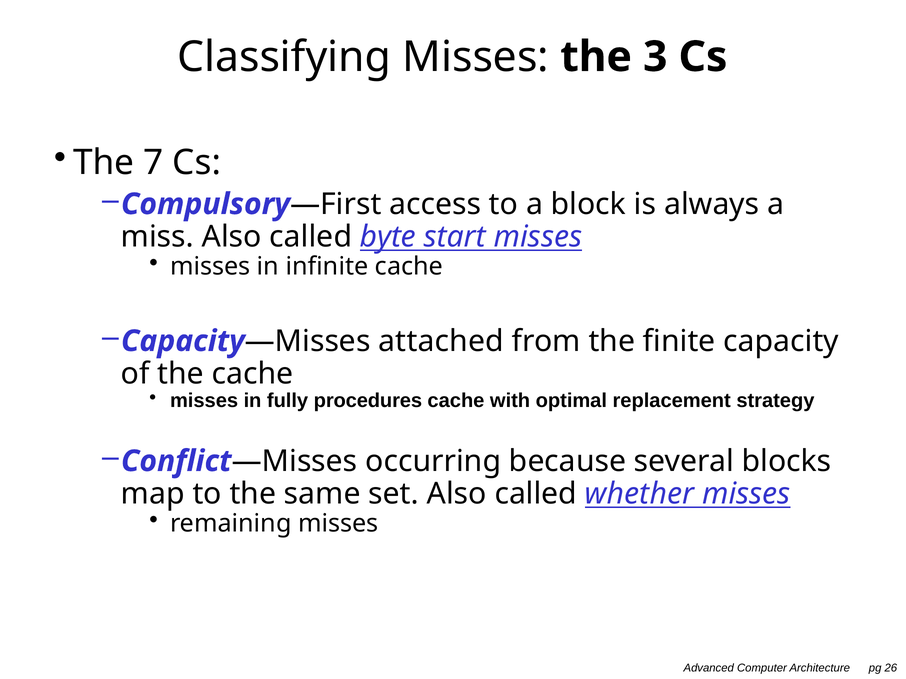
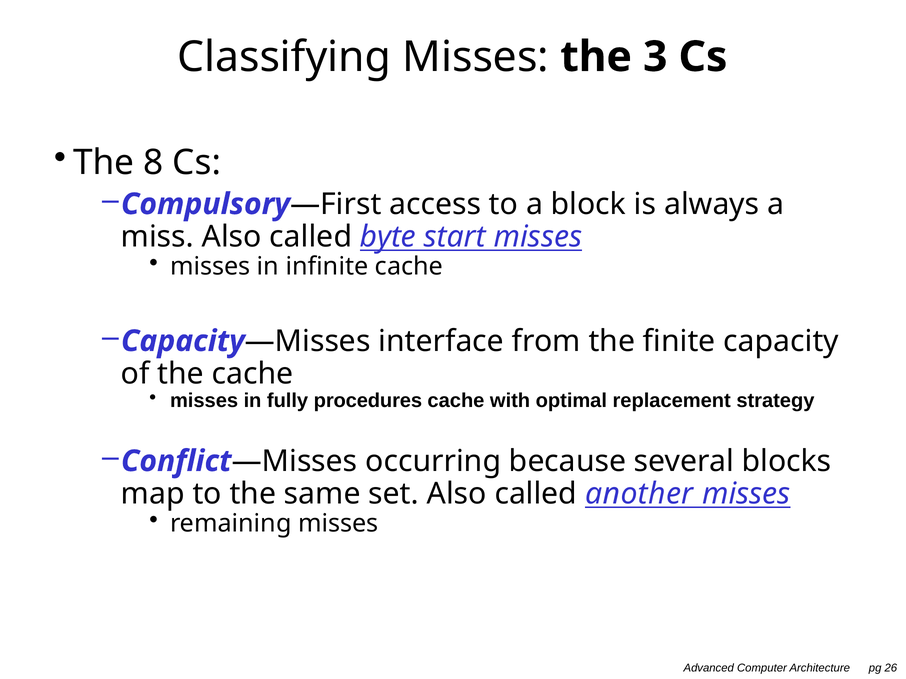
7: 7 -> 8
attached: attached -> interface
whether: whether -> another
